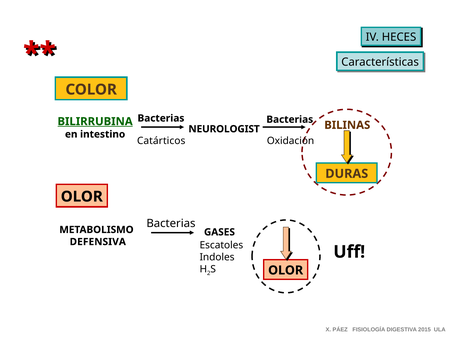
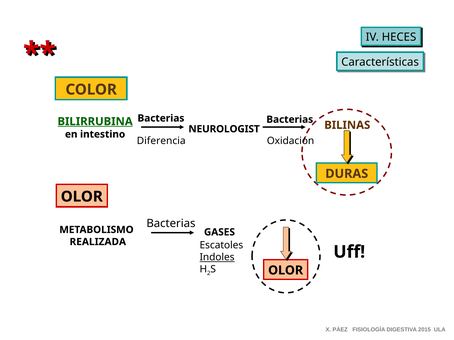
Catárticos: Catárticos -> Diferencia
DEFENSIVA: DEFENSIVA -> REALIZADA
Indoles underline: none -> present
